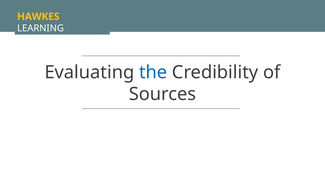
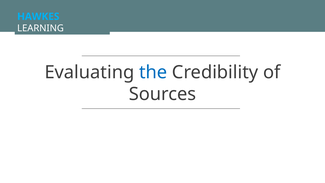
HAWKES colour: yellow -> light blue
